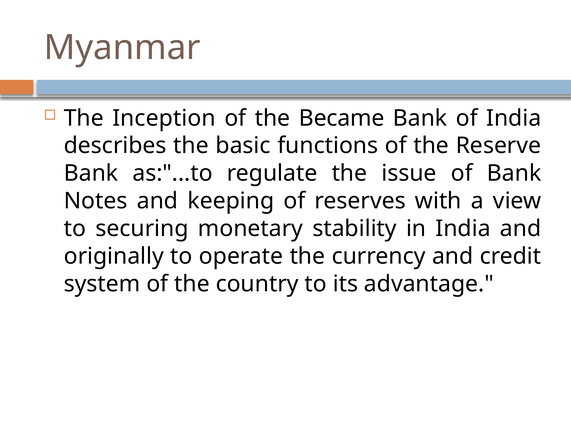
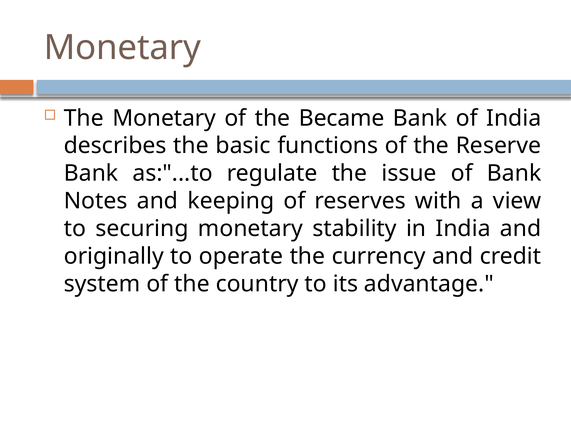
Myanmar at (122, 48): Myanmar -> Monetary
The Inception: Inception -> Monetary
